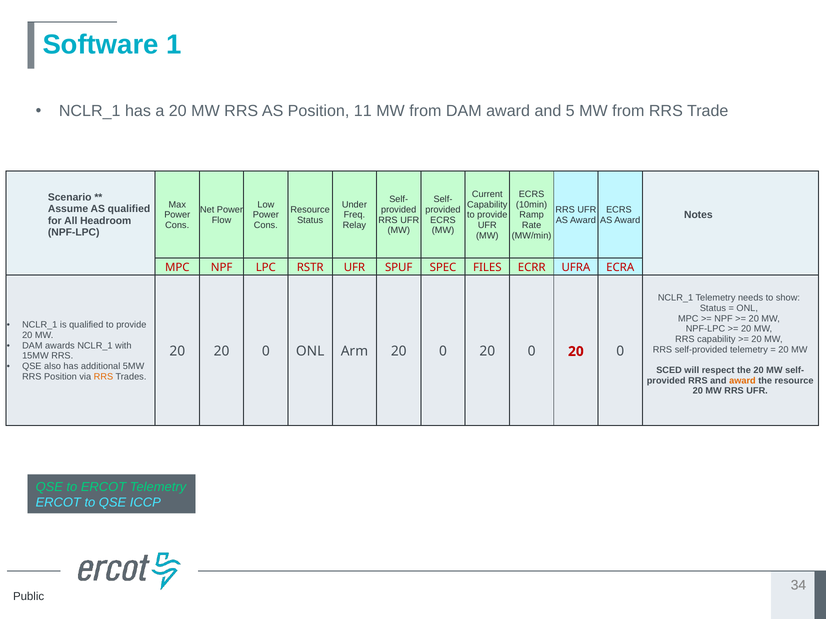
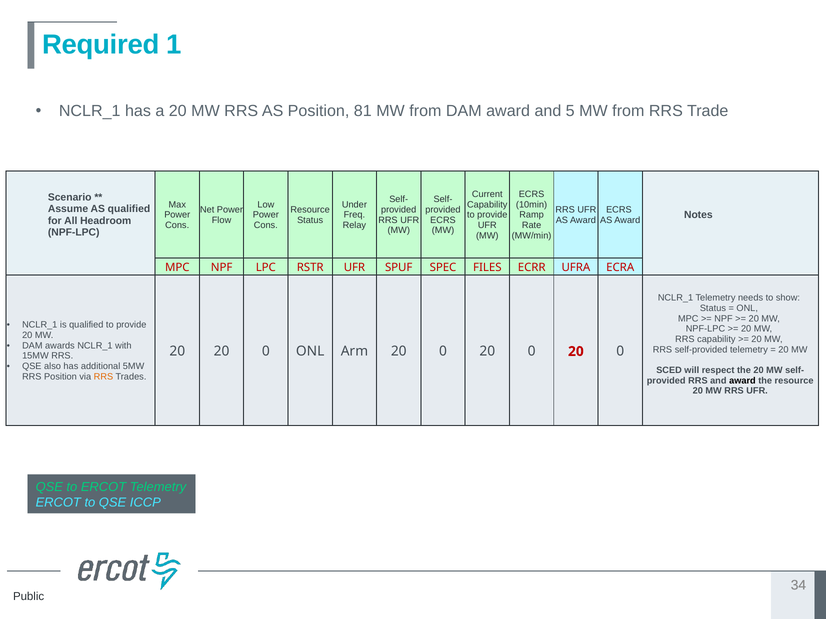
Software: Software -> Required
11: 11 -> 81
award at (742, 381) colour: orange -> black
